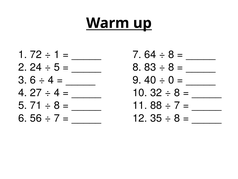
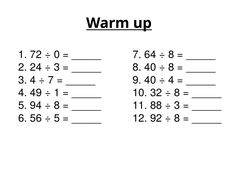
1 at (57, 54): 1 -> 0
5 at (57, 67): 5 -> 3
8 83: 83 -> 40
3 6: 6 -> 4
4 at (51, 80): 4 -> 7
0 at (171, 80): 0 -> 4
27: 27 -> 49
4 at (57, 92): 4 -> 1
71: 71 -> 94
7 at (177, 105): 7 -> 3
7 at (57, 118): 7 -> 5
35: 35 -> 92
